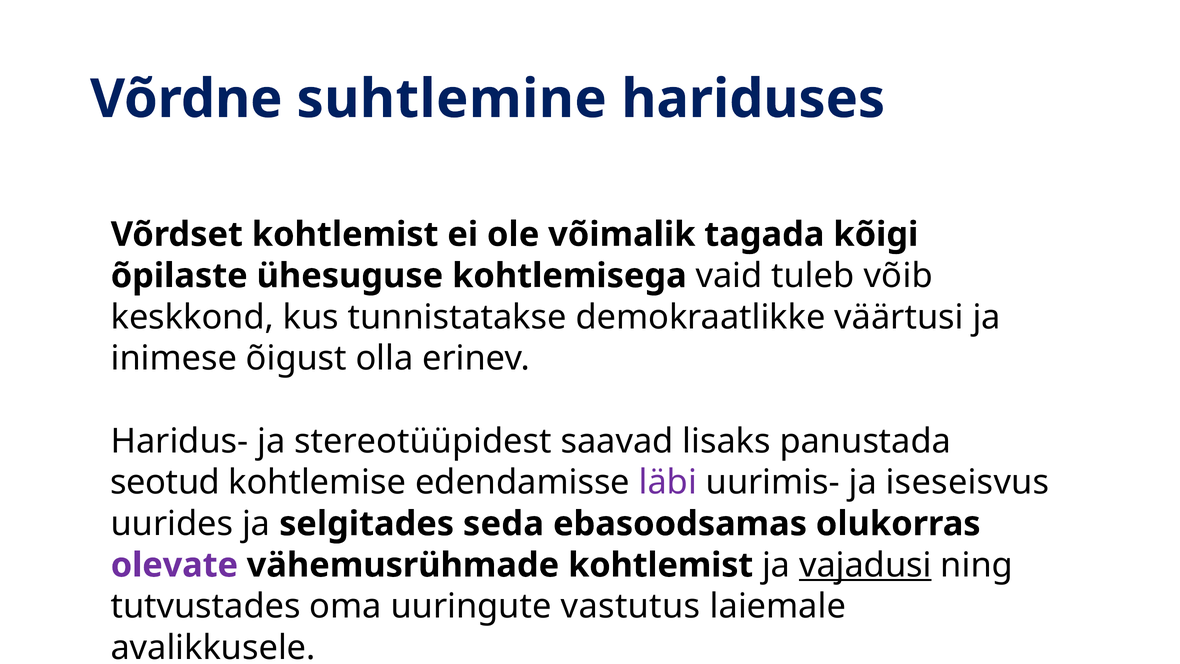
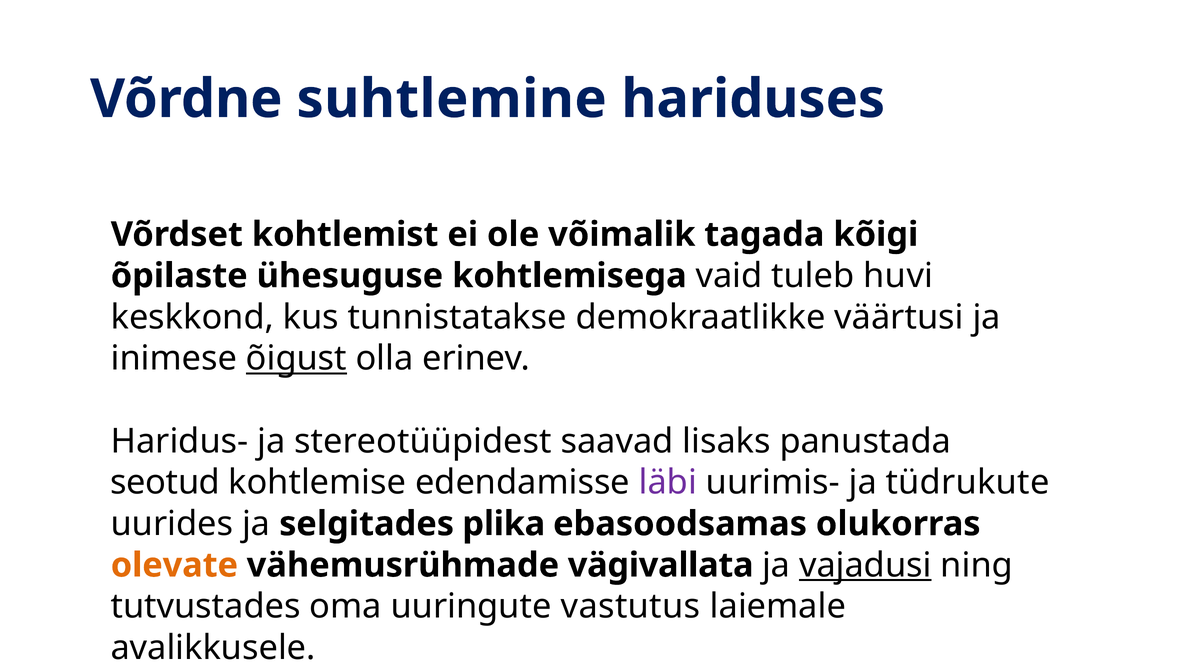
võib: võib -> huvi
õigust underline: none -> present
iseseisvus: iseseisvus -> tüdrukute
seda: seda -> plika
olevate colour: purple -> orange
vähemusrühmade kohtlemist: kohtlemist -> vägivallata
